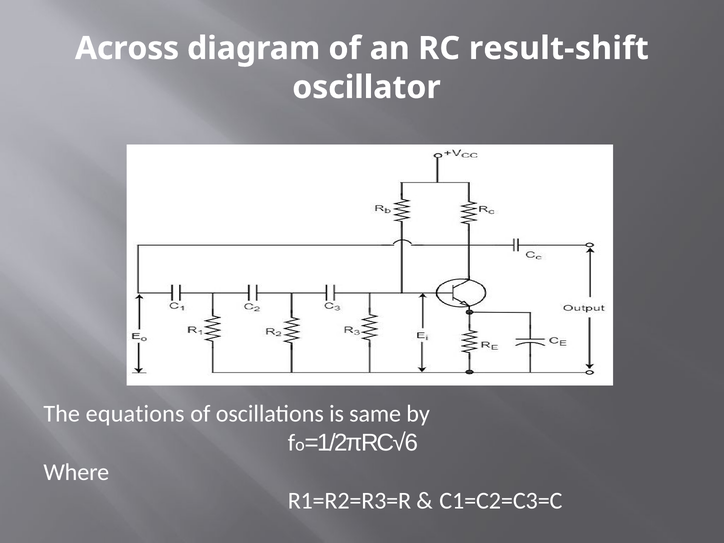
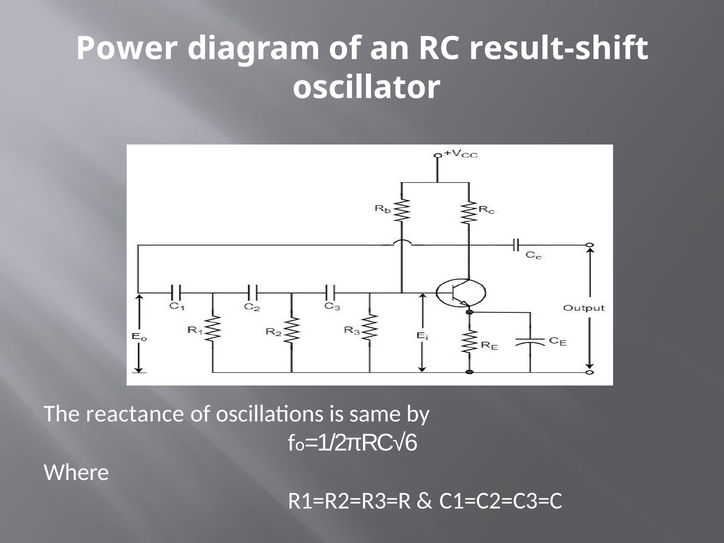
Across: Across -> Power
equations: equations -> reactance
